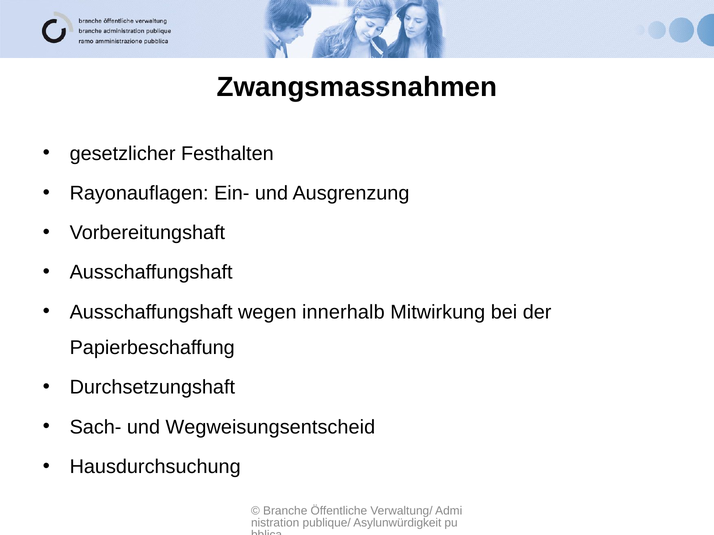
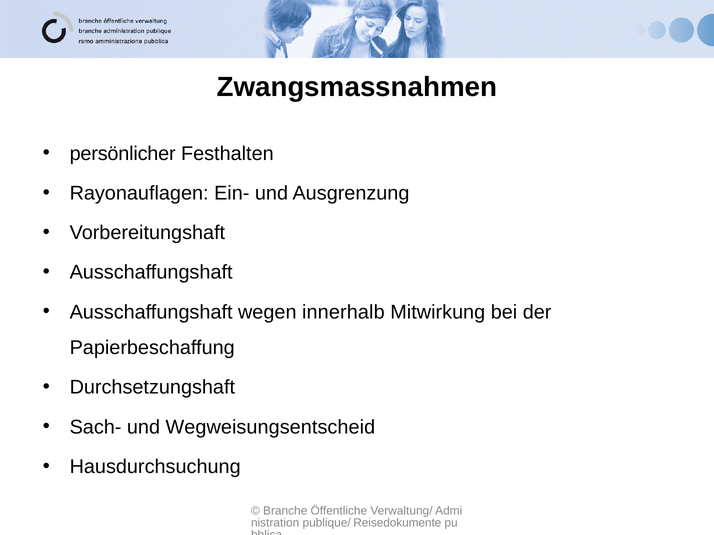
gesetzlicher: gesetzlicher -> persönlicher
Asylunwürdigkeit: Asylunwürdigkeit -> Reisedokumente
